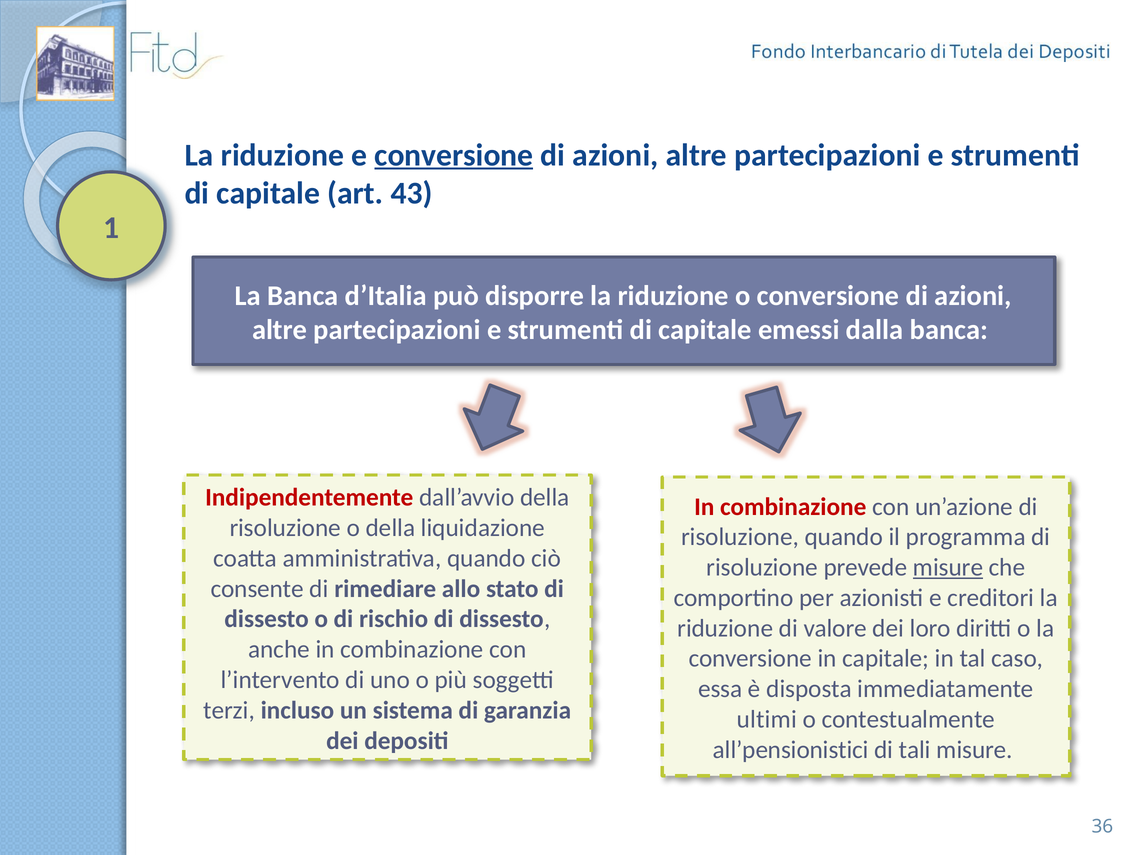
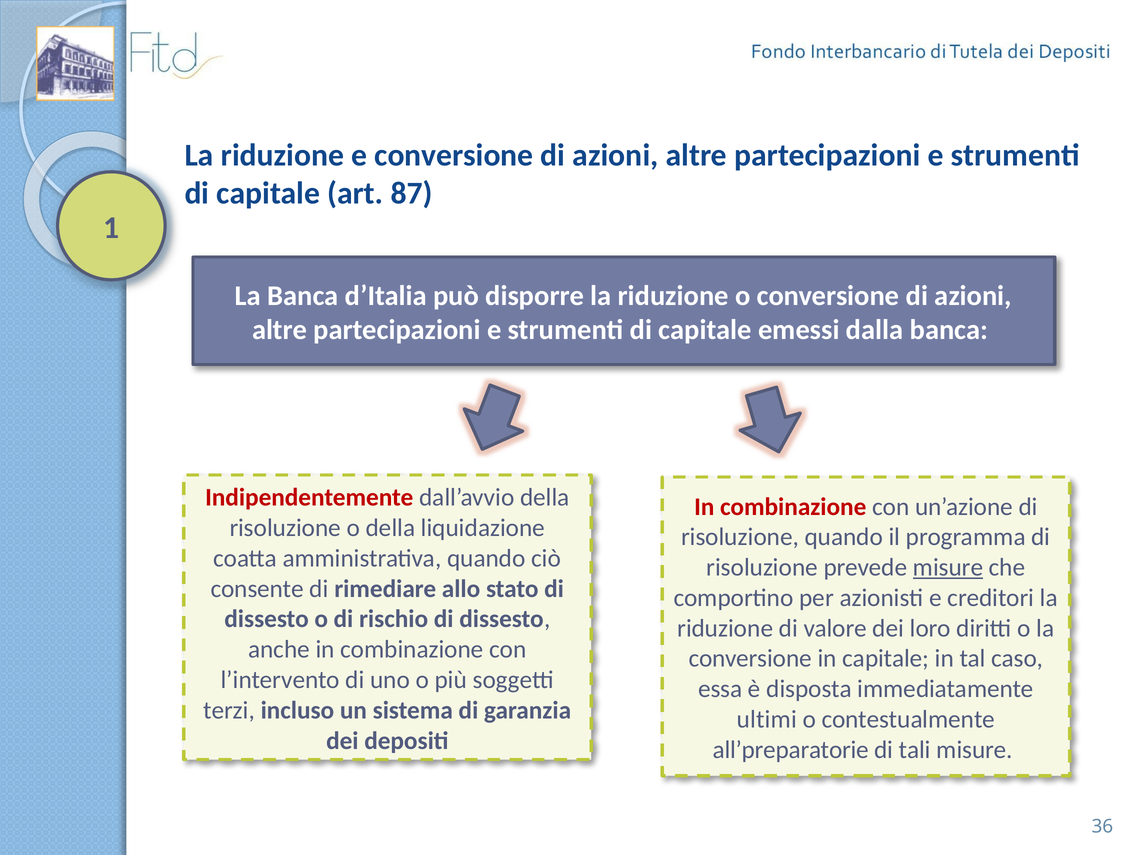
conversione at (454, 155) underline: present -> none
43: 43 -> 87
all’pensionistici: all’pensionistici -> all’preparatorie
